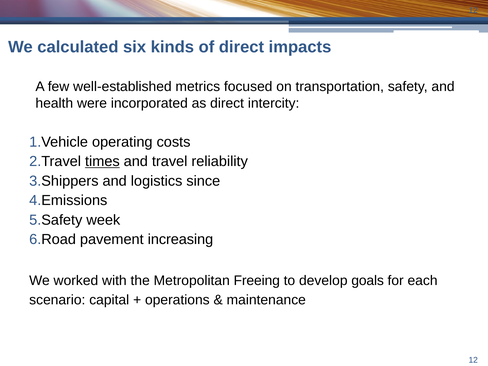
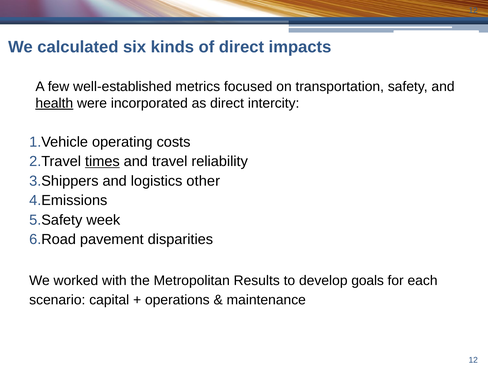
health underline: none -> present
since: since -> other
increasing: increasing -> disparities
Freeing: Freeing -> Results
